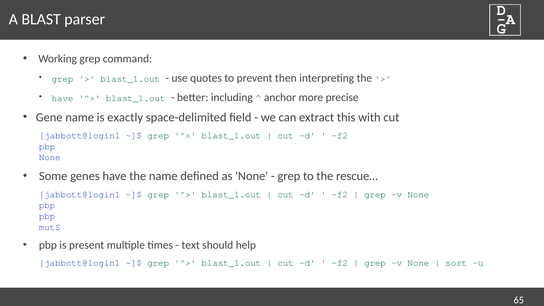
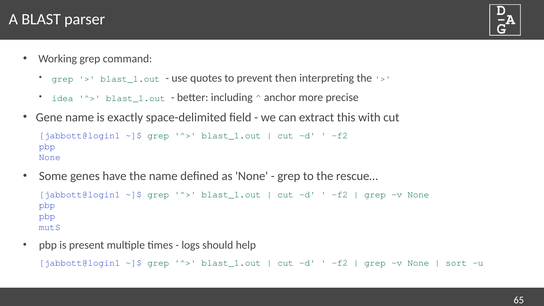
have at (63, 98): have -> idea
text: text -> logs
